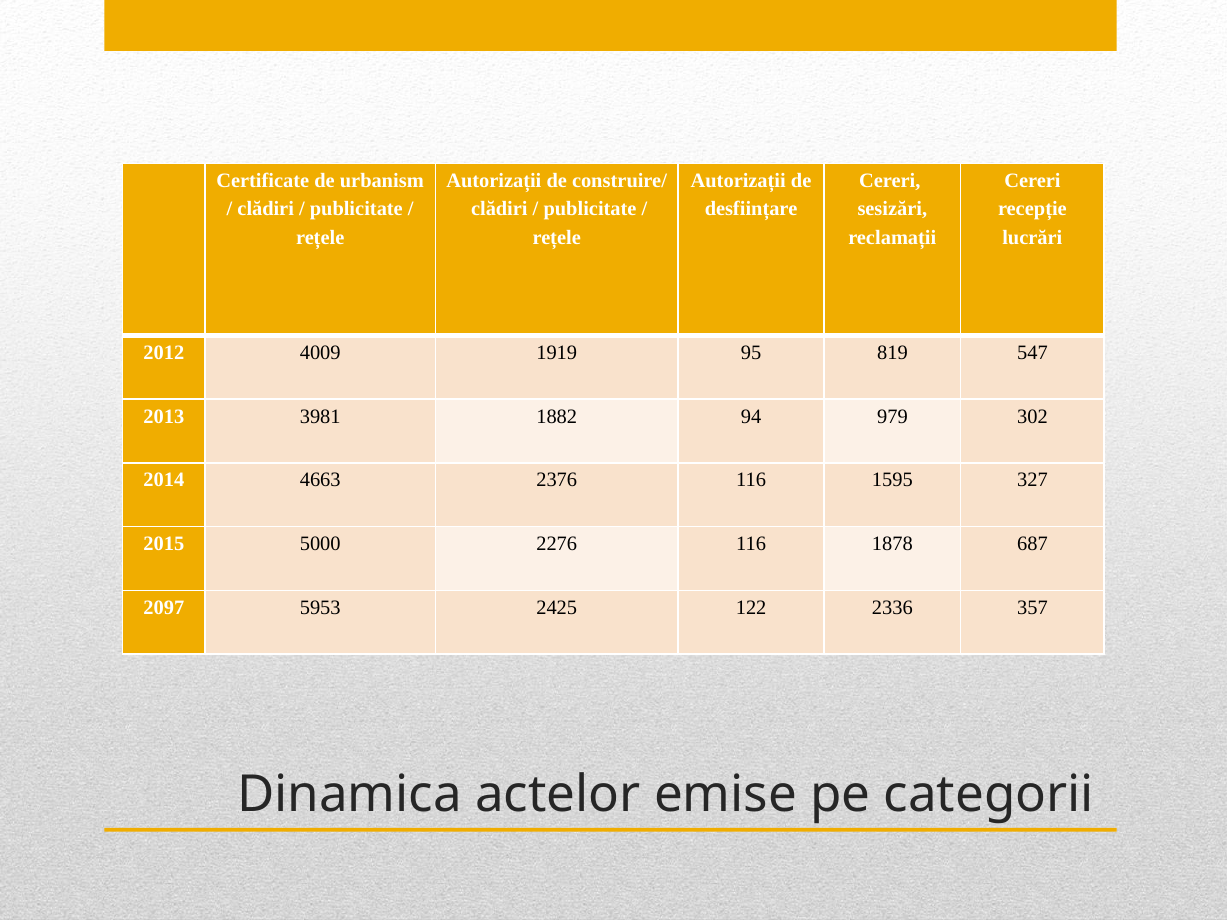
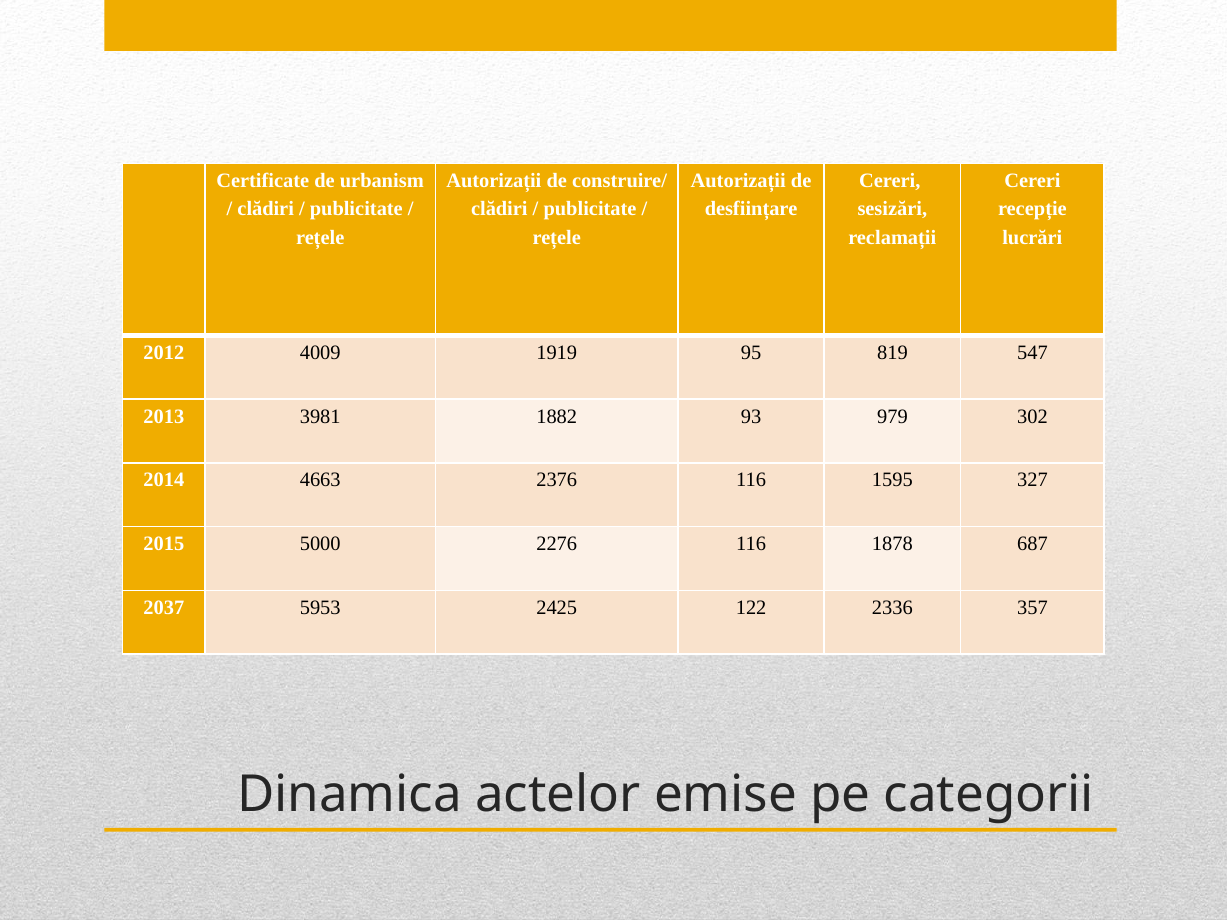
94: 94 -> 93
2097: 2097 -> 2037
